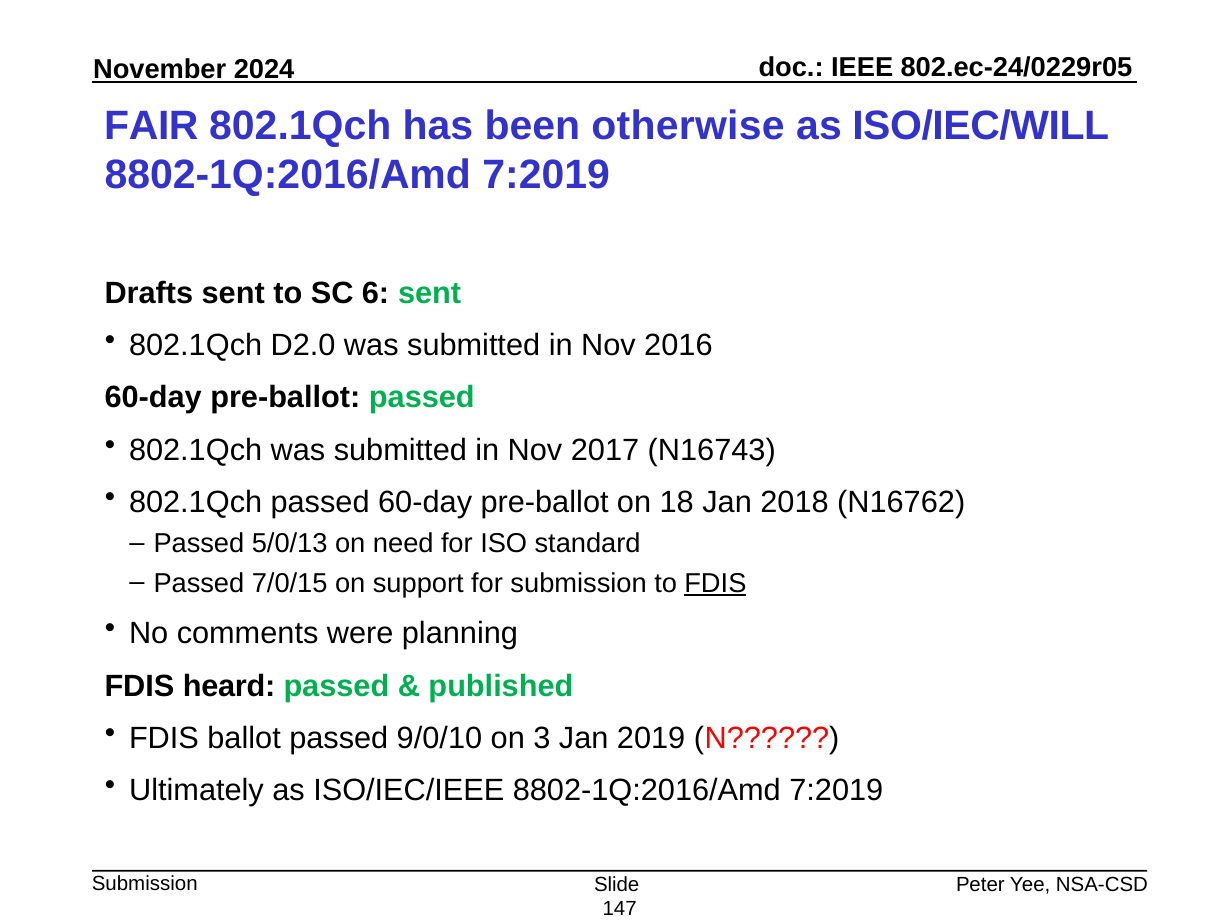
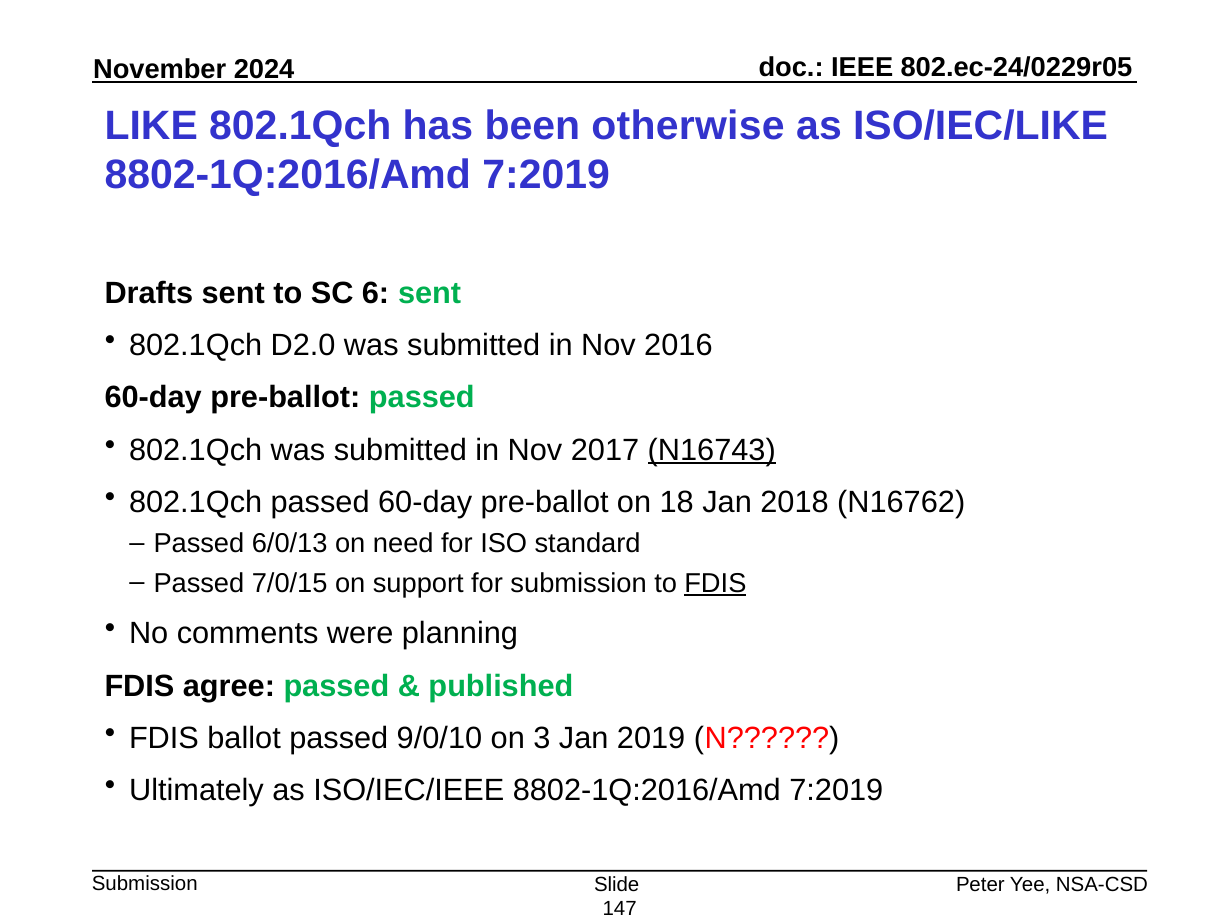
FAIR: FAIR -> LIKE
ISO/IEC/WILL: ISO/IEC/WILL -> ISO/IEC/LIKE
N16743 underline: none -> present
5/0/13: 5/0/13 -> 6/0/13
heard: heard -> agree
